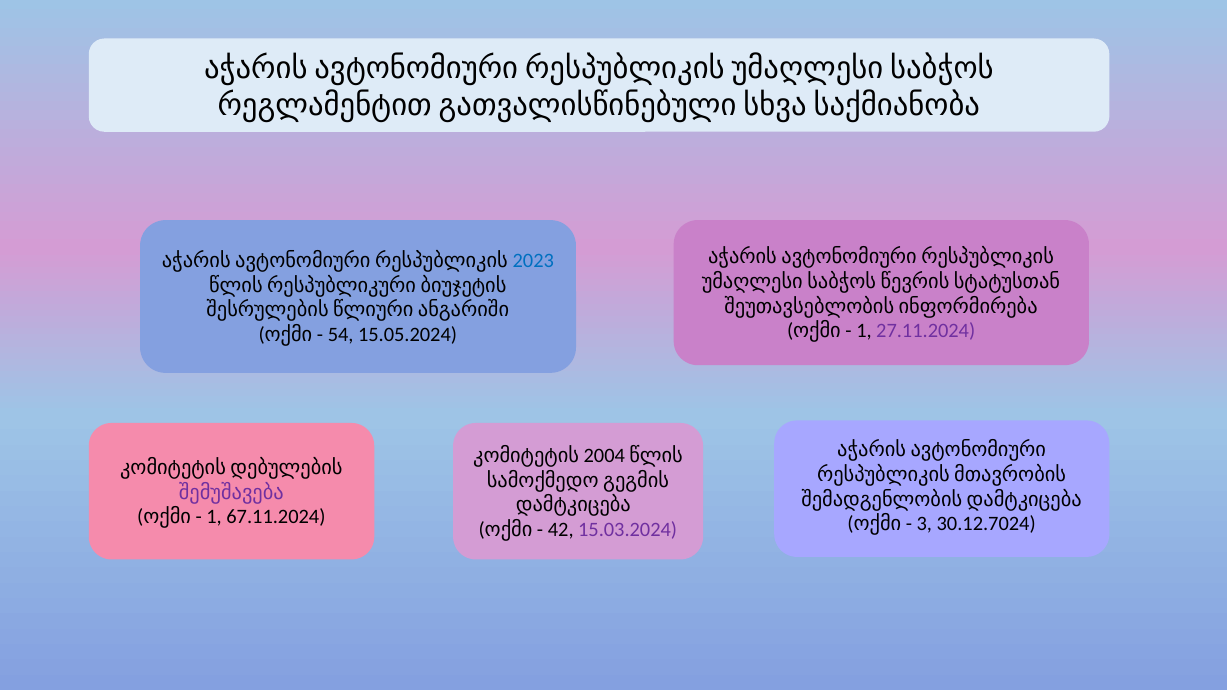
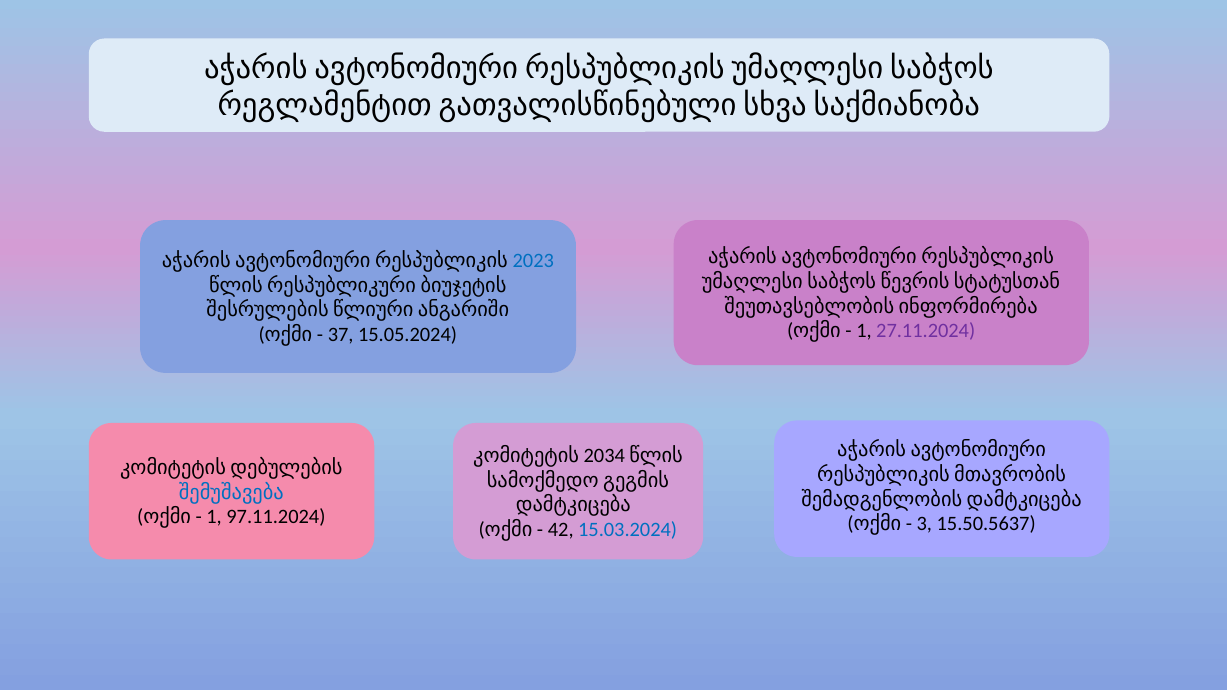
54: 54 -> 37
2004: 2004 -> 2034
შემუშავება colour: purple -> blue
67.11.2024: 67.11.2024 -> 97.11.2024
30.12.7024: 30.12.7024 -> 15.50.5637
15.03.2024 colour: purple -> blue
